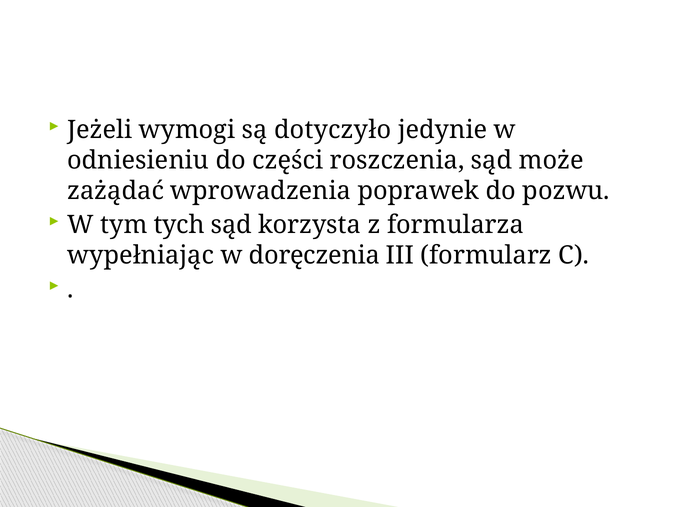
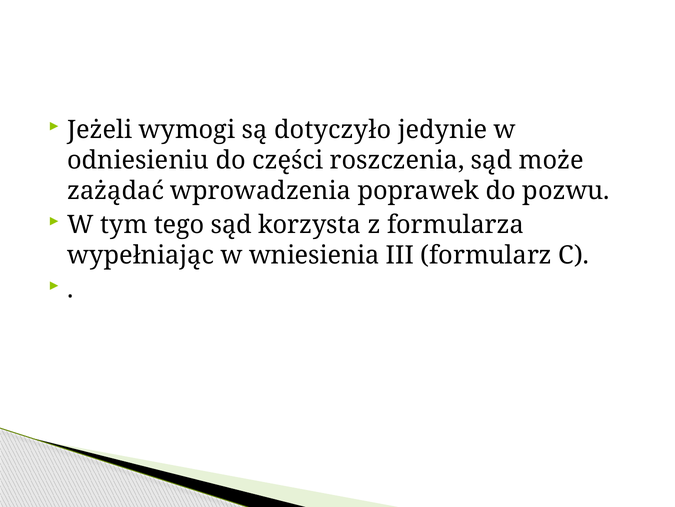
tych: tych -> tego
doręczenia: doręczenia -> wniesienia
